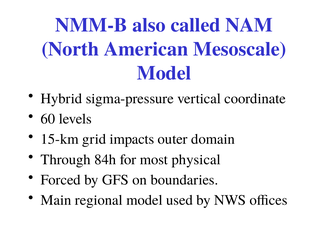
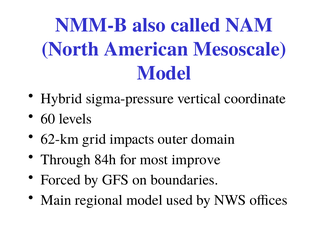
15-km: 15-km -> 62-km
physical: physical -> improve
